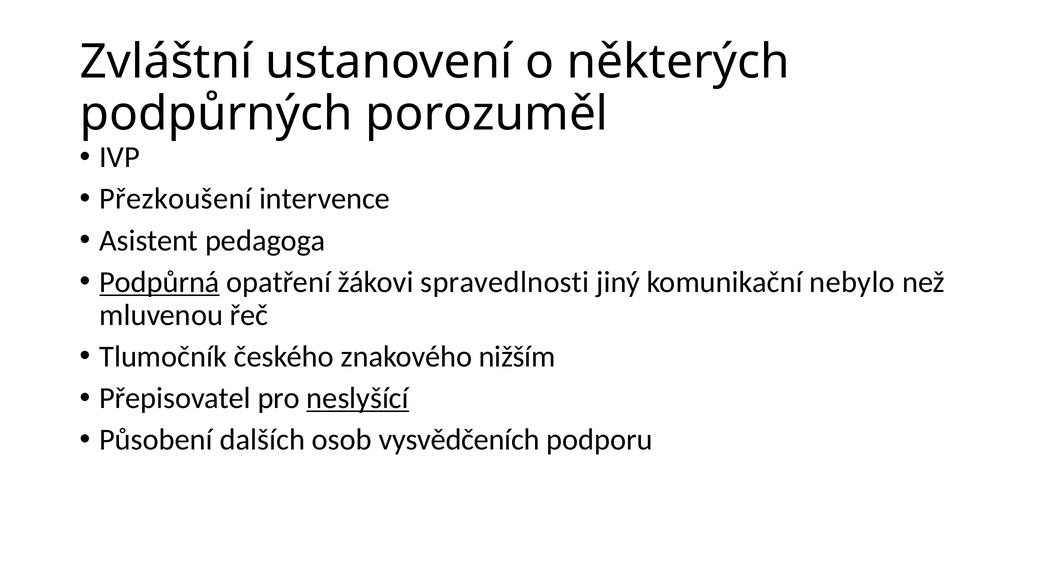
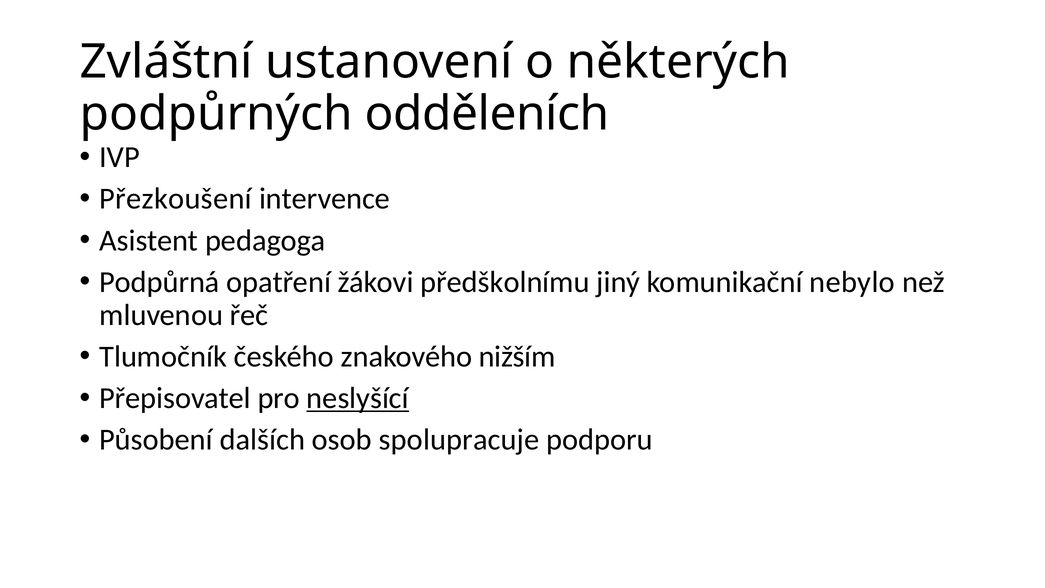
porozuměl: porozuměl -> odděleních
Podpůrná underline: present -> none
spravedlnosti: spravedlnosti -> předškolnímu
vysvědčeních: vysvědčeních -> spolupracuje
